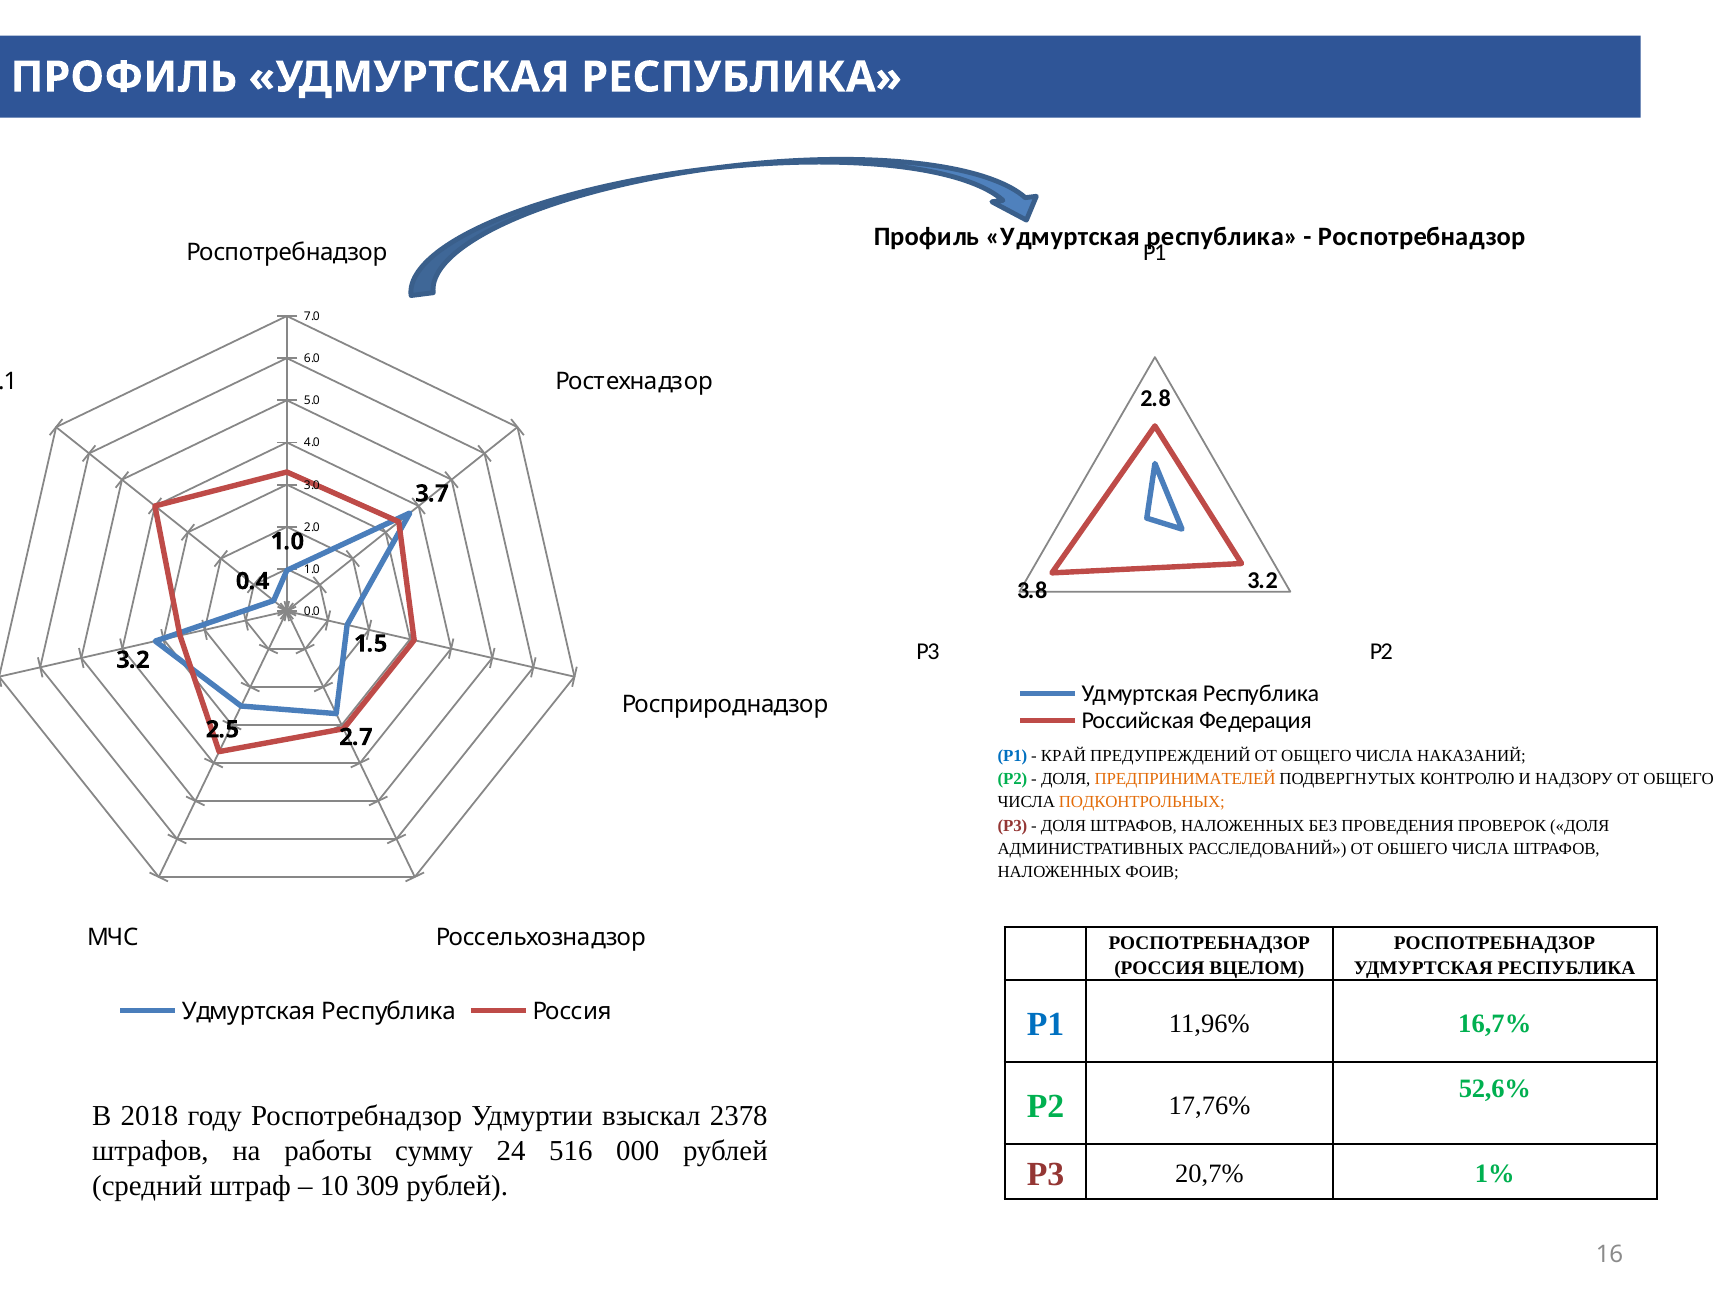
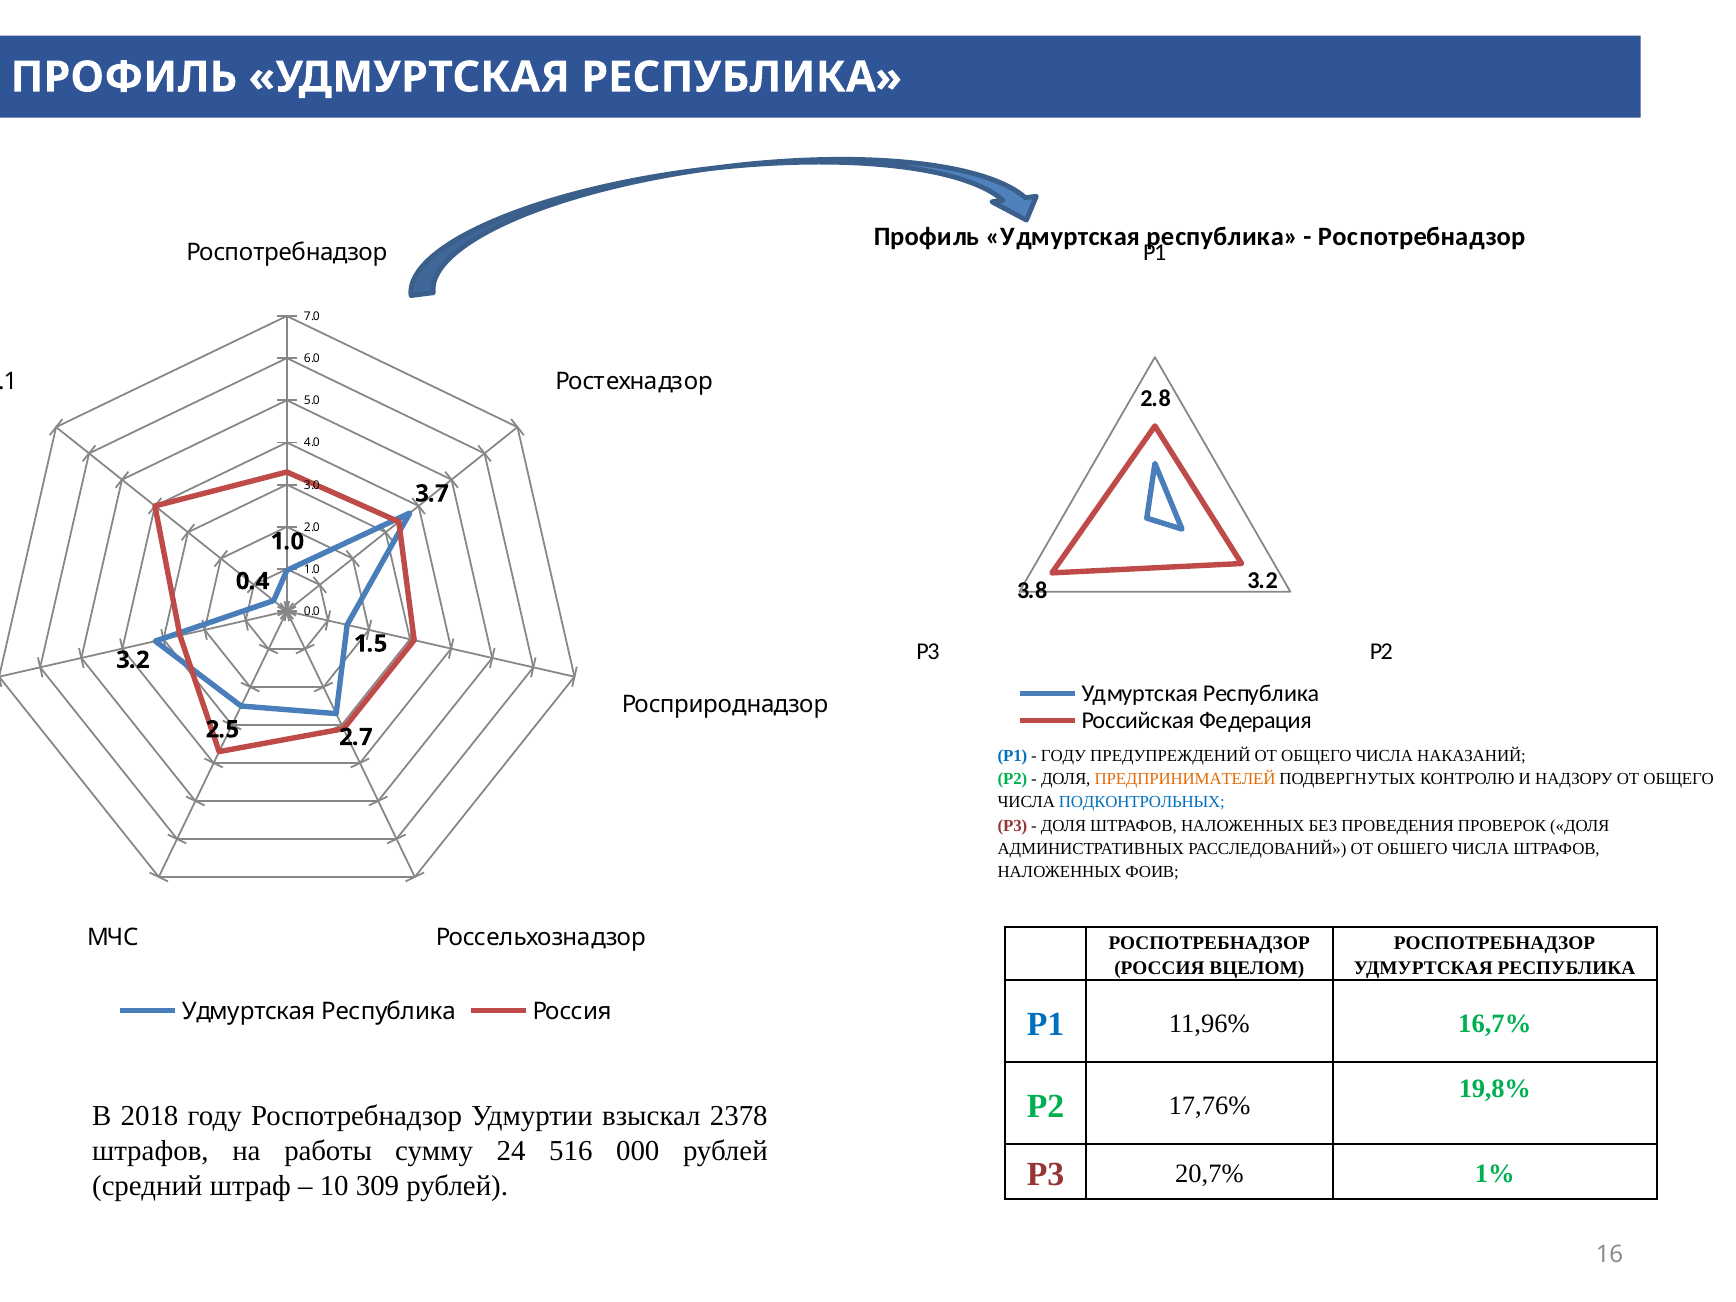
КРАЙ at (1063, 756): КРАЙ -> ГОДУ
ПОДКОНТРОЛЬНЫХ colour: orange -> blue
52,6%: 52,6% -> 19,8%
